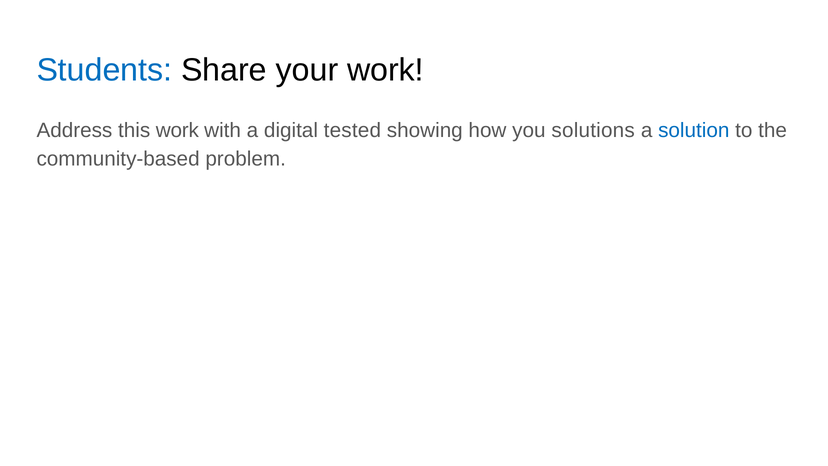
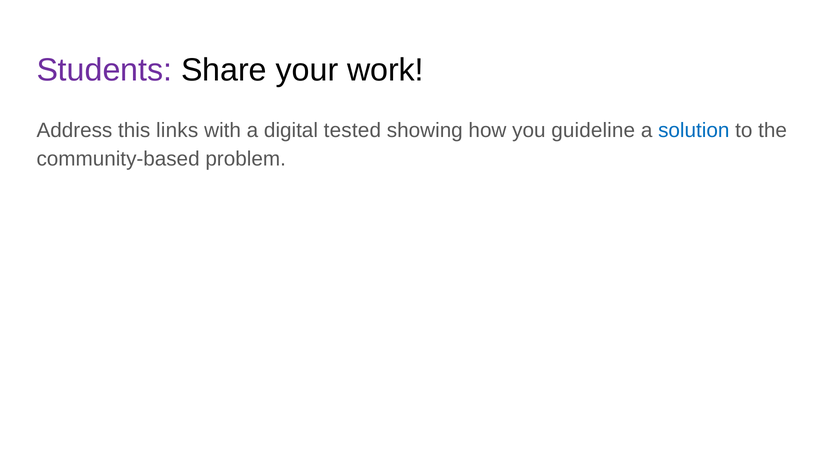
Students colour: blue -> purple
this work: work -> links
solutions: solutions -> guideline
